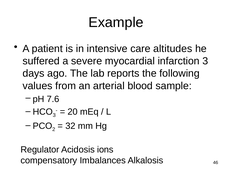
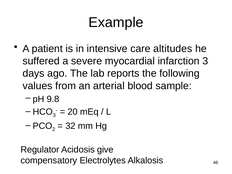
7.6: 7.6 -> 9.8
ions: ions -> give
Imbalances: Imbalances -> Electrolytes
